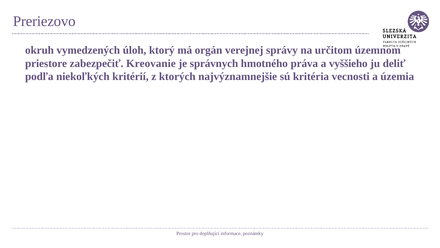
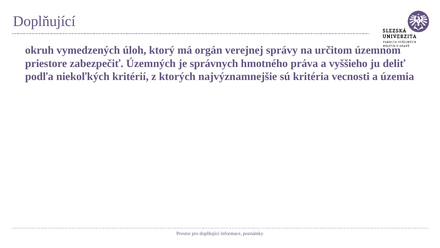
Preriezovo at (44, 21): Preriezovo -> Doplňující
Kreovanie: Kreovanie -> Územných
